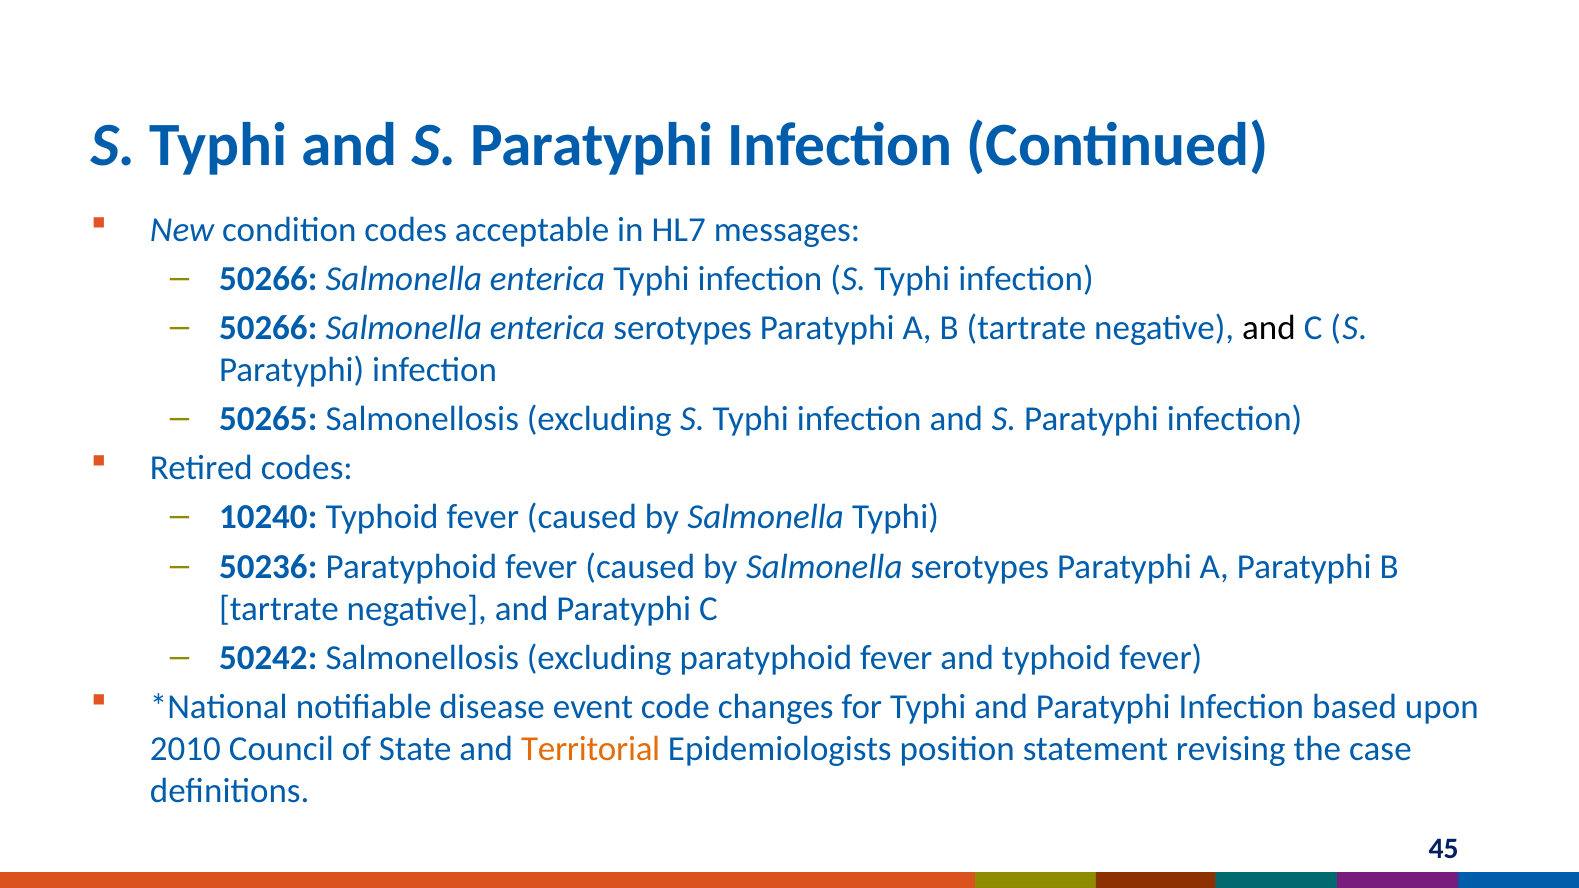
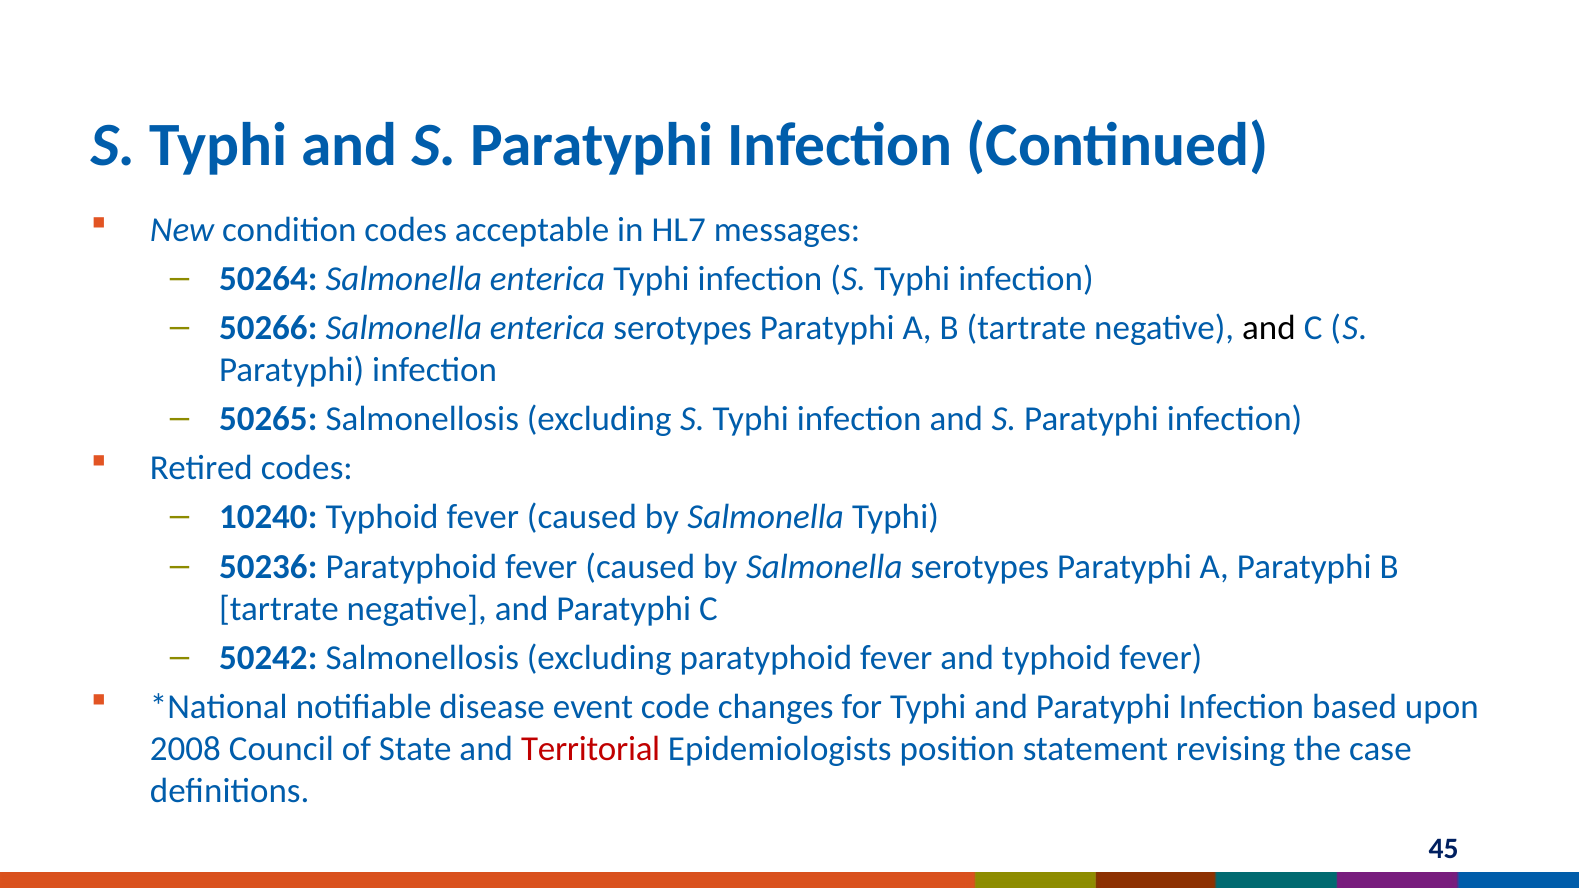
50266 at (268, 279): 50266 -> 50264
2010: 2010 -> 2008
Territorial colour: orange -> red
